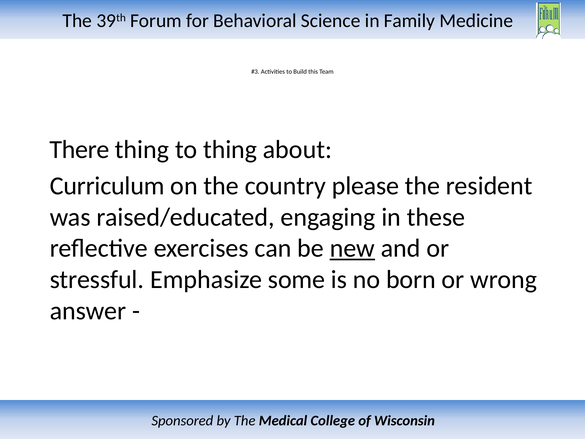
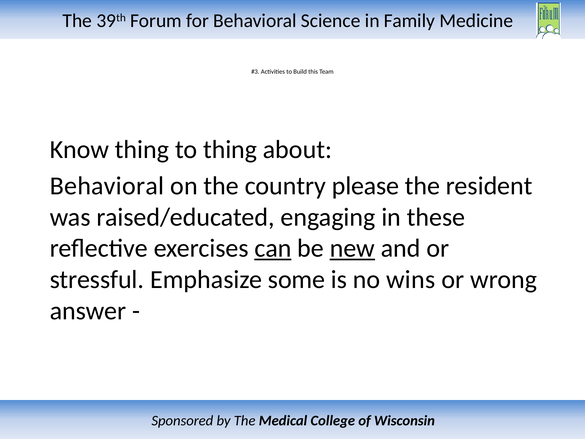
There: There -> Know
Curriculum at (107, 186): Curriculum -> Behavioral
can underline: none -> present
born: born -> wins
